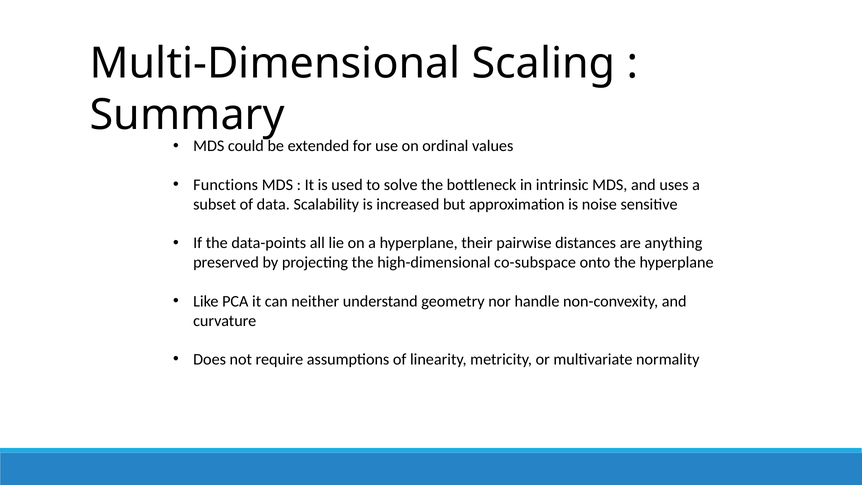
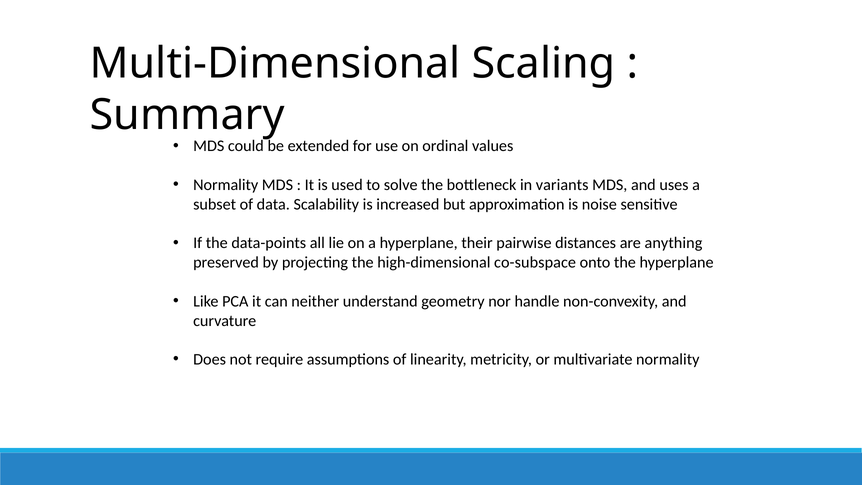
Functions at (226, 185): Functions -> Normality
intrinsic: intrinsic -> variants
